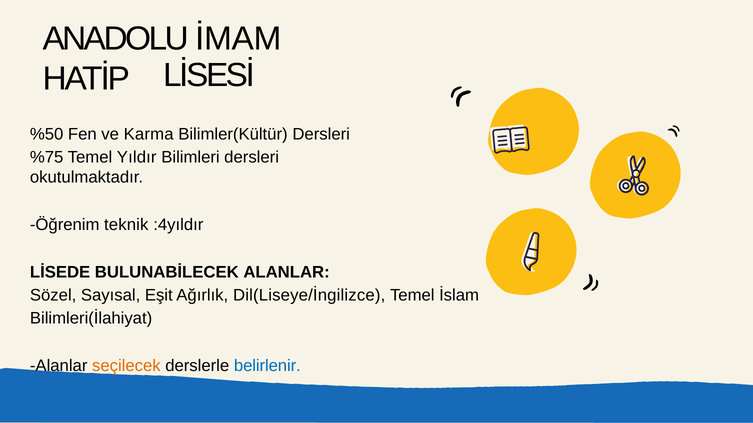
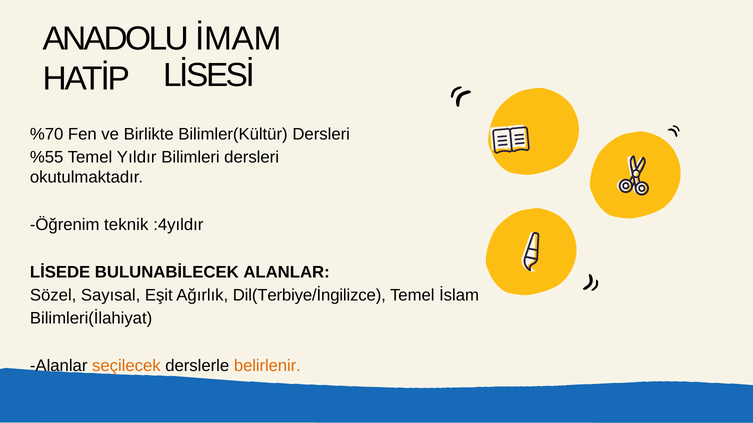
%50: %50 -> %70
Karma: Karma -> Birlikte
%75: %75 -> %55
Dil(Liseye/İngilizce: Dil(Liseye/İngilizce -> Dil(Terbiye/İngilizce
belirlenir colour: blue -> orange
